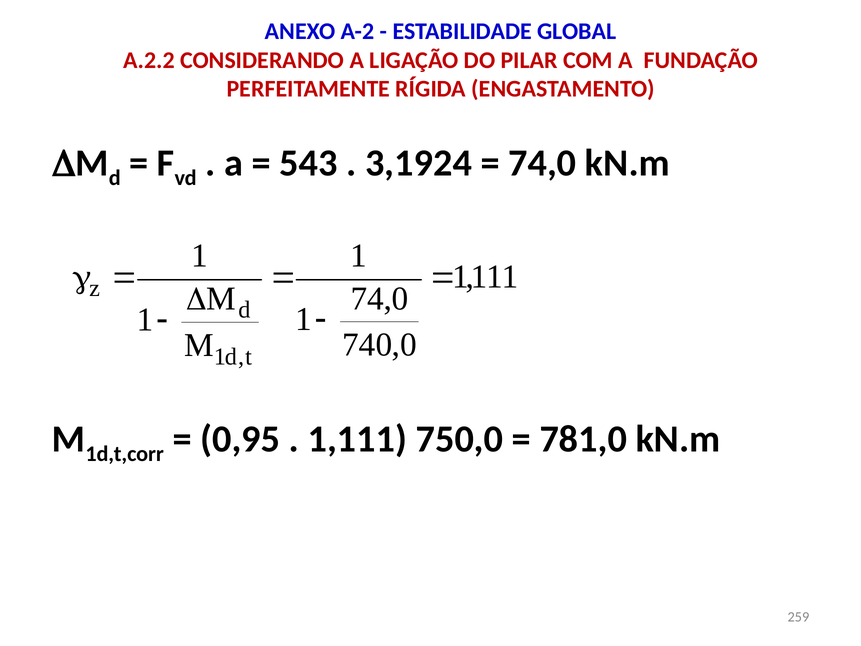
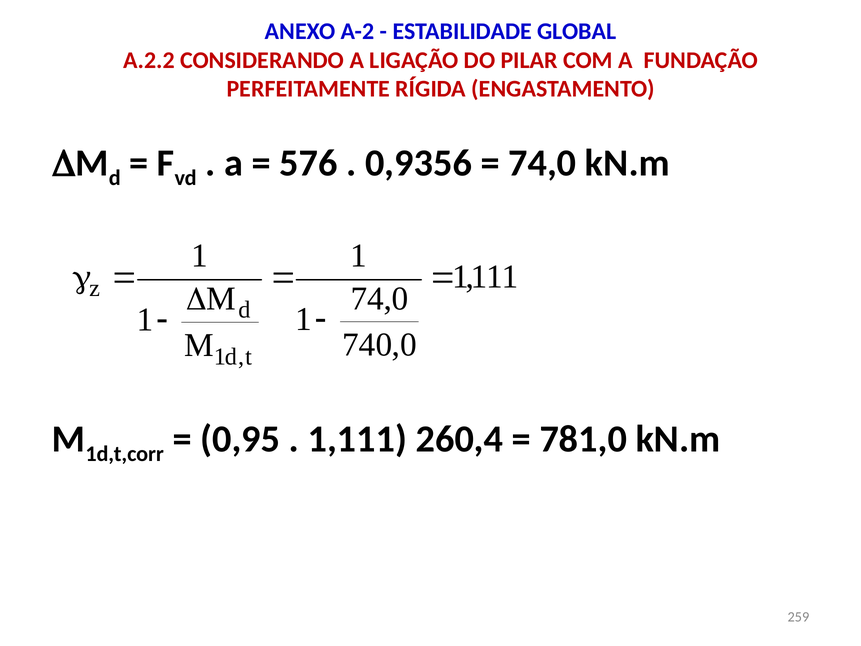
543: 543 -> 576
3,1924: 3,1924 -> 0,9356
750,0: 750,0 -> 260,4
